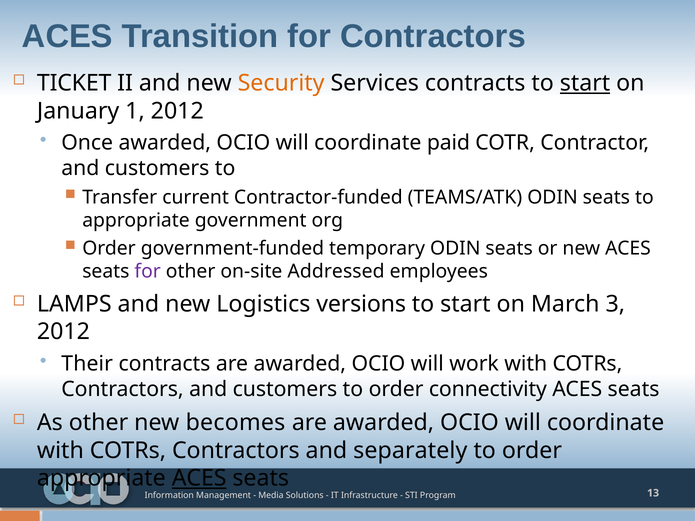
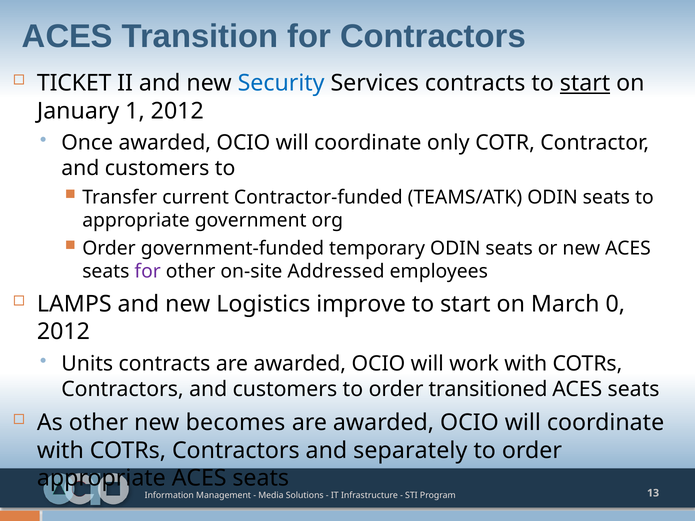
Security colour: orange -> blue
paid: paid -> only
versions: versions -> improve
3: 3 -> 0
Their: Their -> Units
connectivity: connectivity -> transitioned
ACES at (199, 478) underline: present -> none
